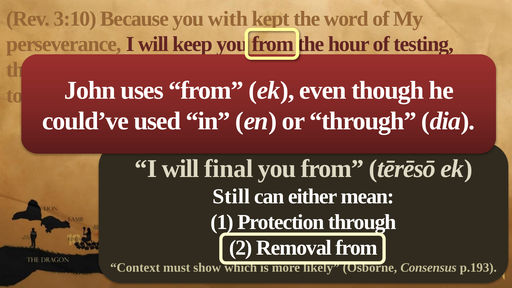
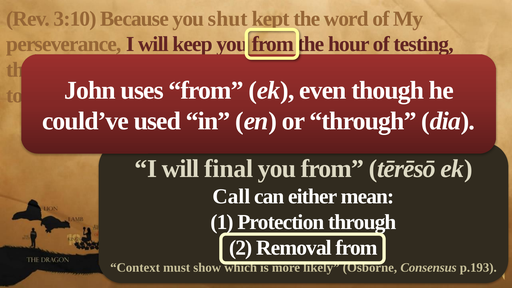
with: with -> shut
Still: Still -> Call
